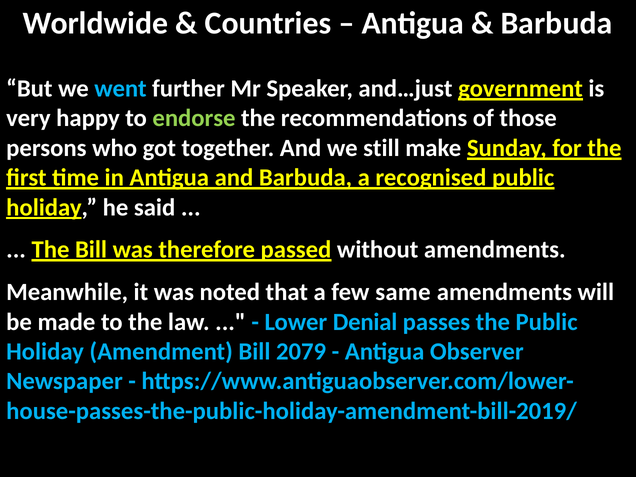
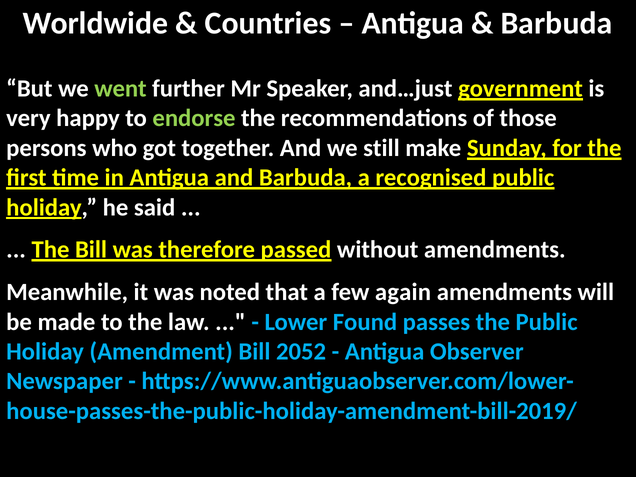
went colour: light blue -> light green
same: same -> again
Denial: Denial -> Found
2079: 2079 -> 2052
